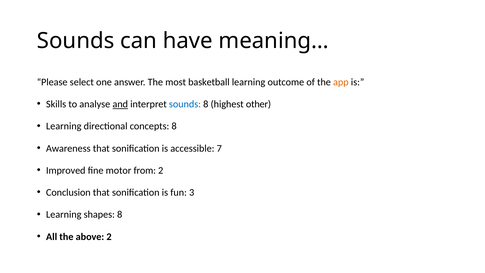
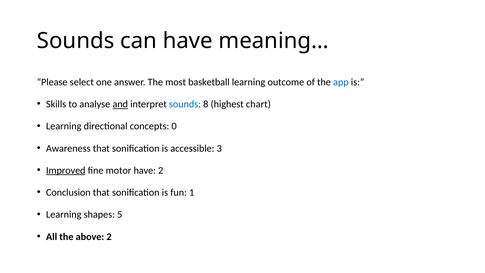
app colour: orange -> blue
other: other -> chart
concepts 8: 8 -> 0
7: 7 -> 3
Improved underline: none -> present
motor from: from -> have
3: 3 -> 1
shapes 8: 8 -> 5
